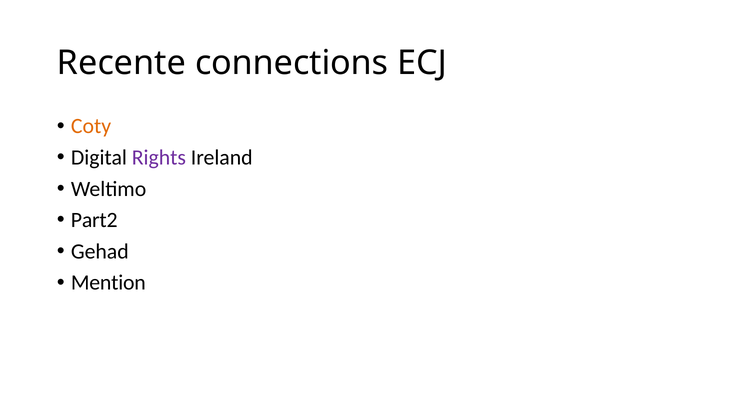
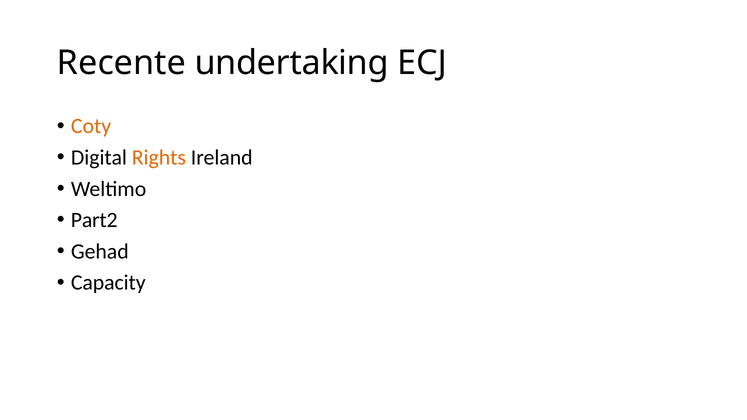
connections: connections -> undertaking
Rights colour: purple -> orange
Mention: Mention -> Capacity
